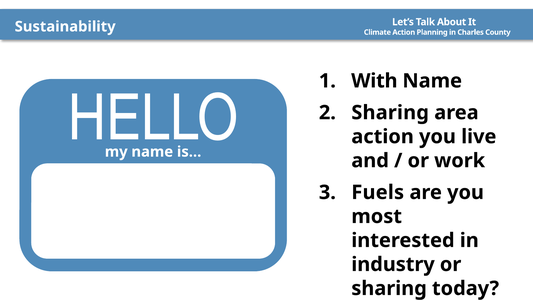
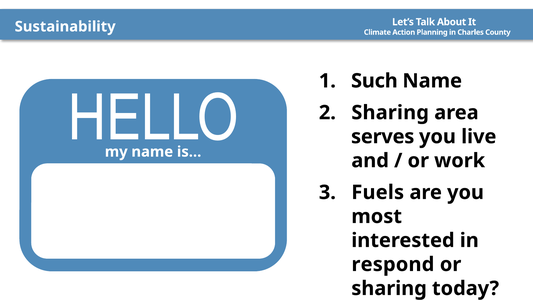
With: With -> Such
action at (383, 137): action -> serves
industry: industry -> respond
